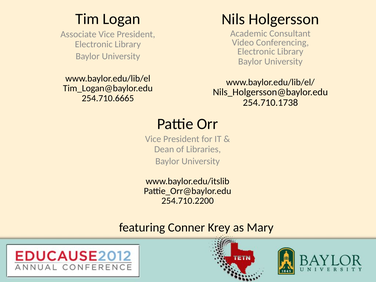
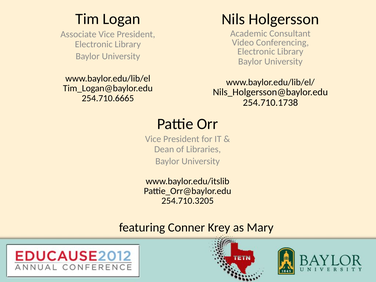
254.710.2200: 254.710.2200 -> 254.710.3205
